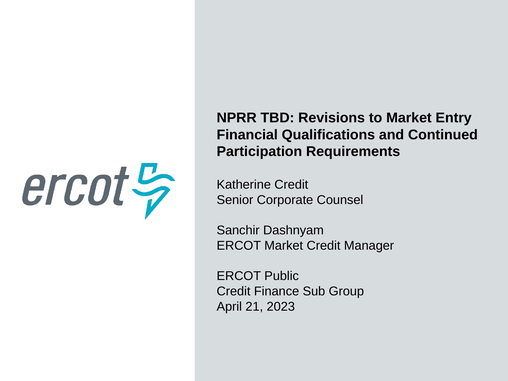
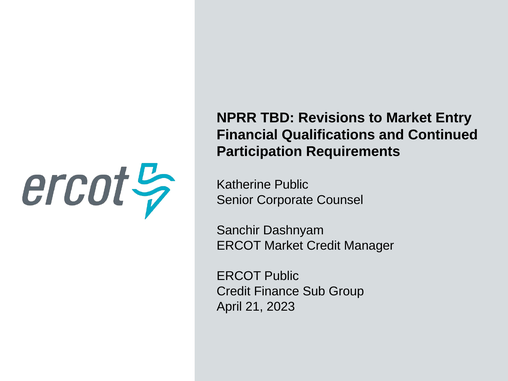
Katherine Credit: Credit -> Public
